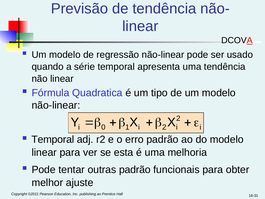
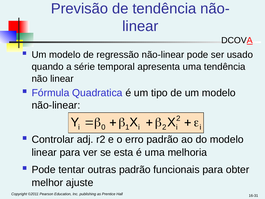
Temporal at (53, 139): Temporal -> Controlar
